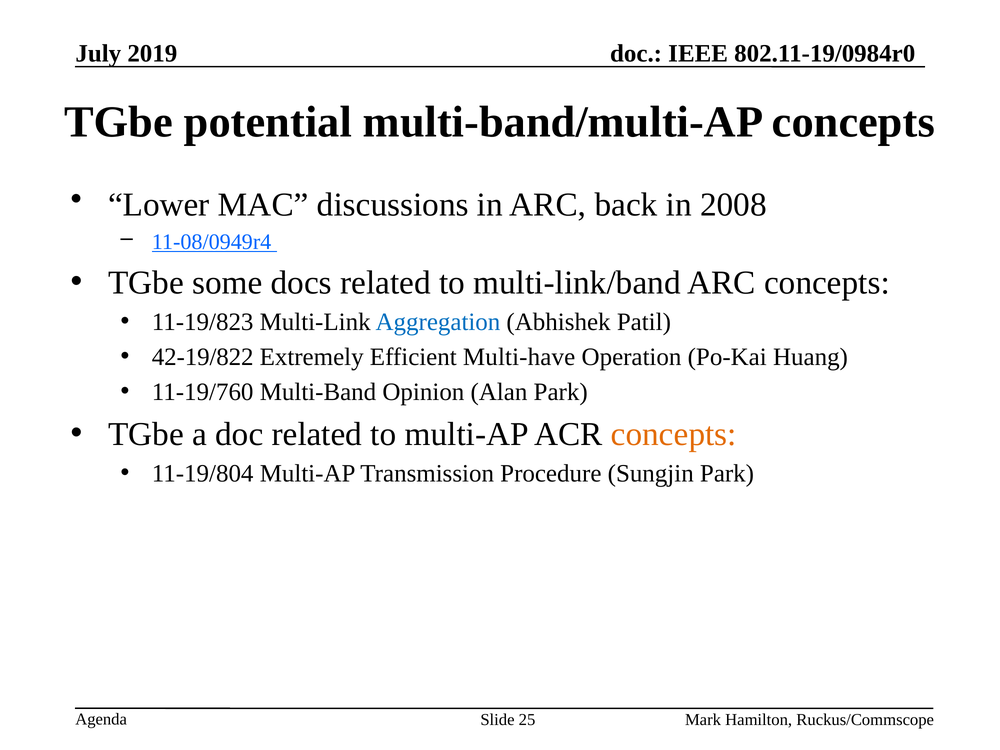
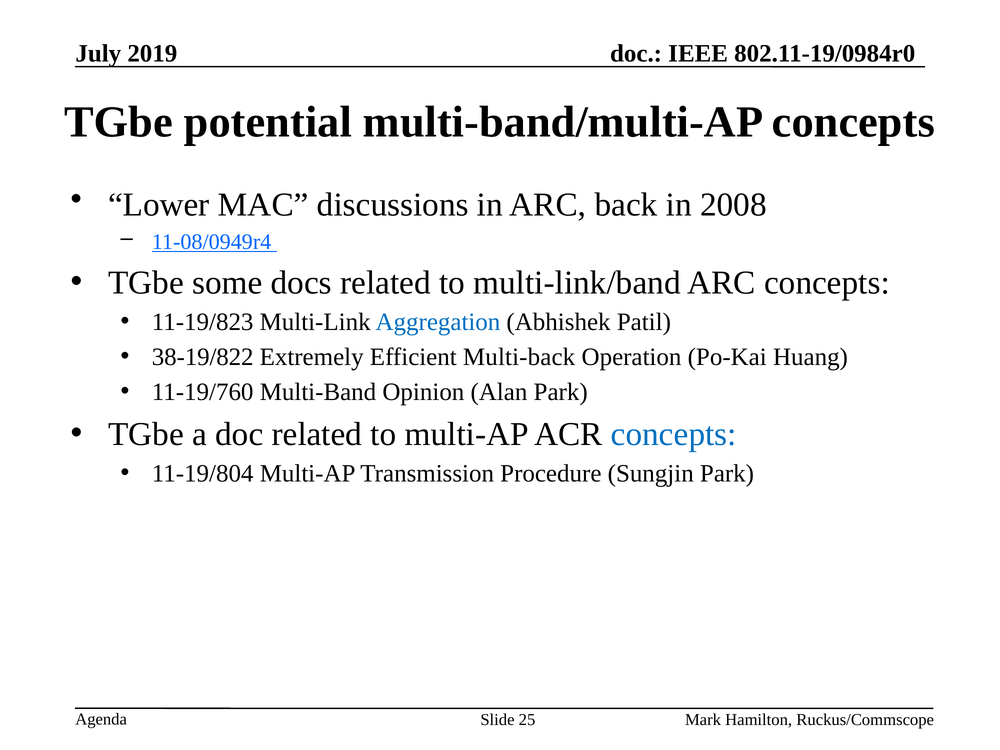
42-19/822: 42-19/822 -> 38-19/822
Multi-have: Multi-have -> Multi-back
concepts at (674, 434) colour: orange -> blue
